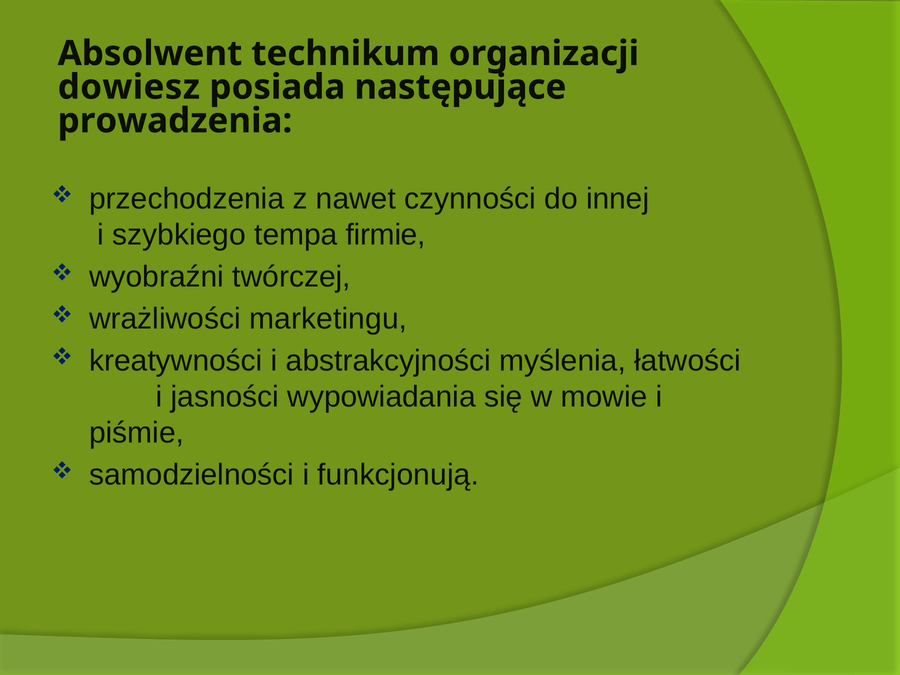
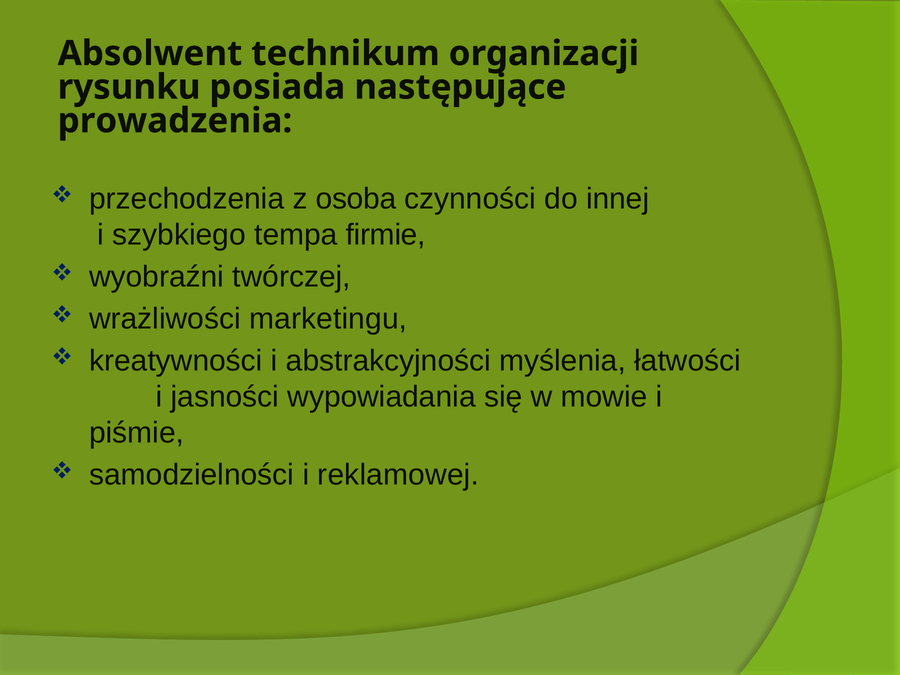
dowiesz: dowiesz -> rysunku
nawet: nawet -> osoba
funkcjonują: funkcjonują -> reklamowej
